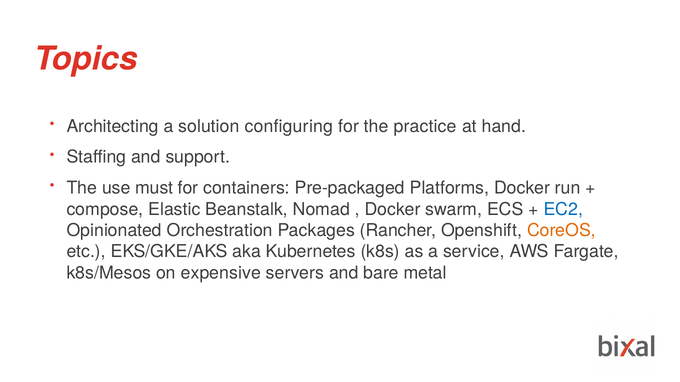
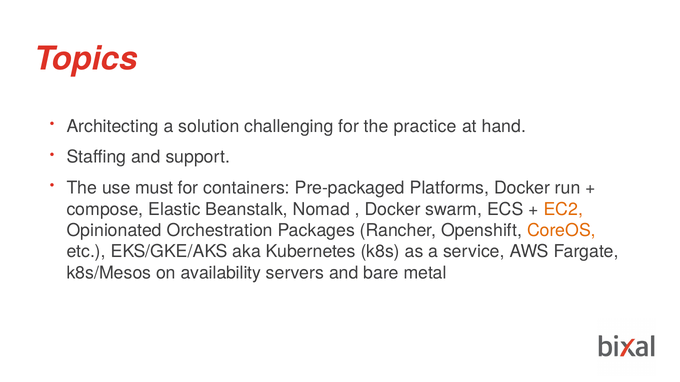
configuring: configuring -> challenging
EC2 colour: blue -> orange
expensive: expensive -> availability
